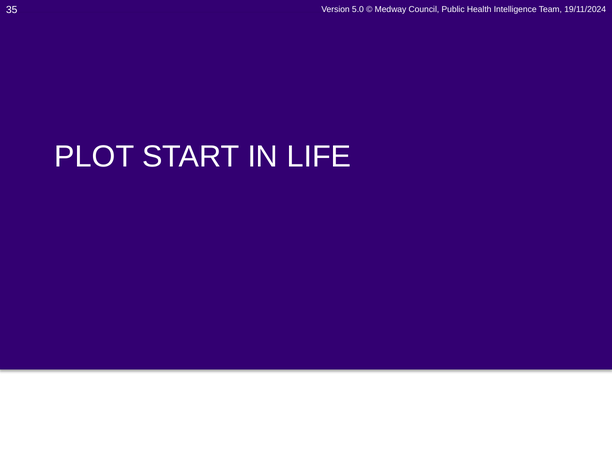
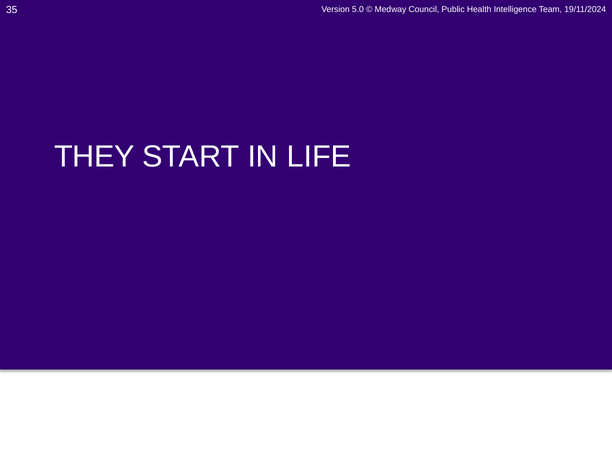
PLOT: PLOT -> THEY
